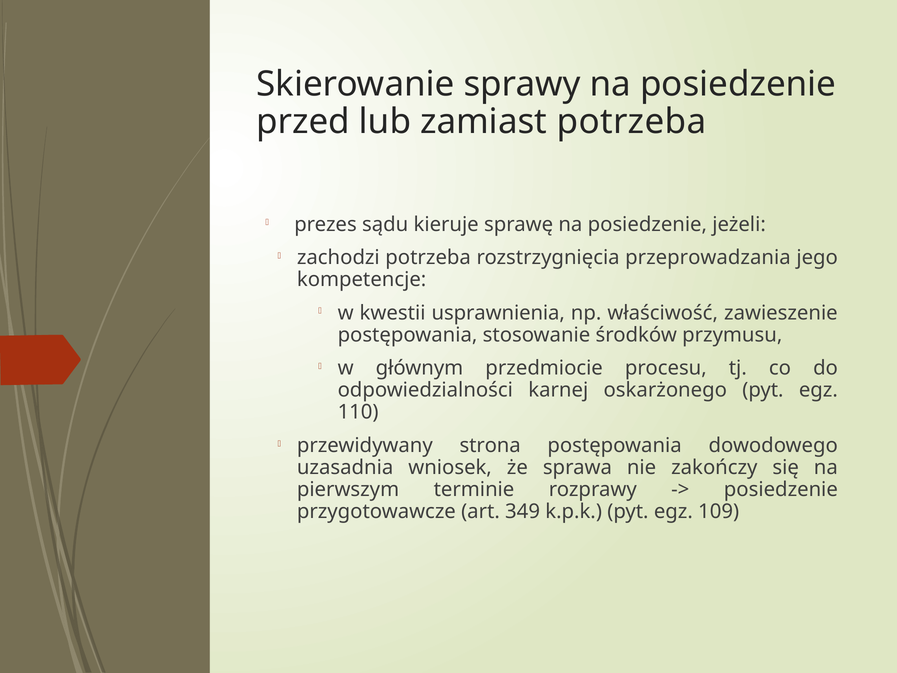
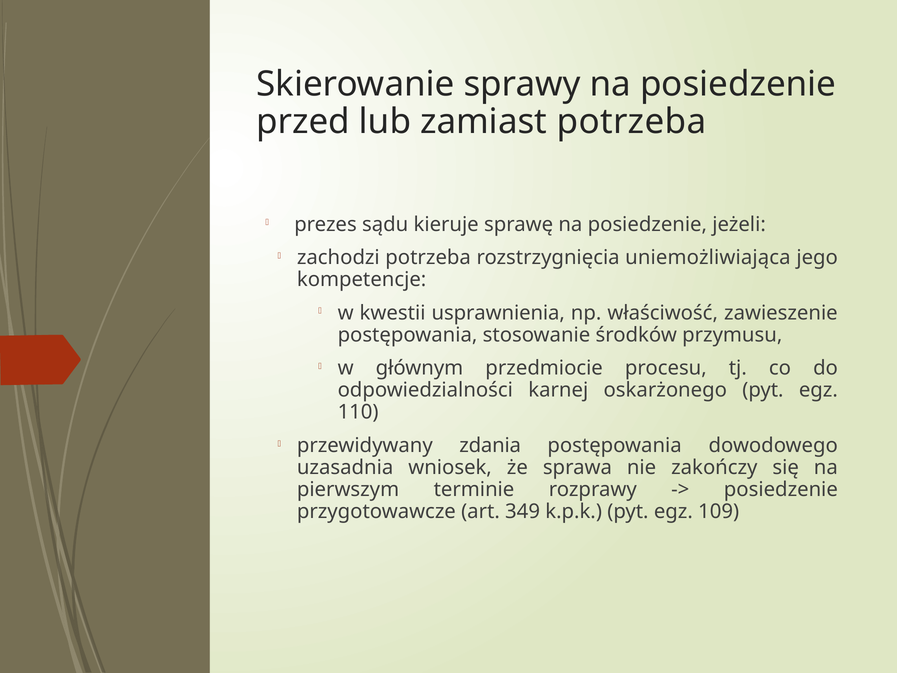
przeprowadzania: przeprowadzania -> uniemożliwiająca
strona: strona -> zdania
